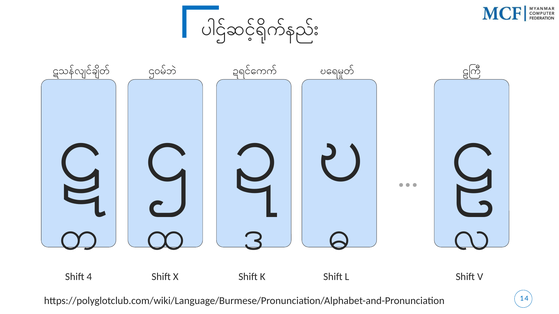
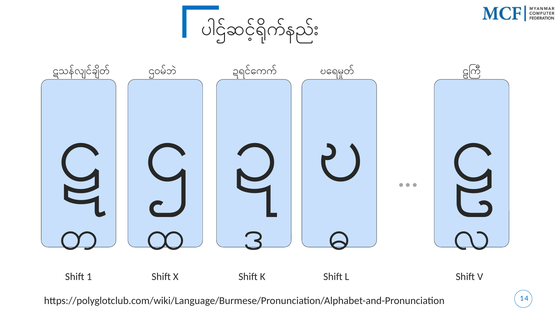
4: 4 -> 1
